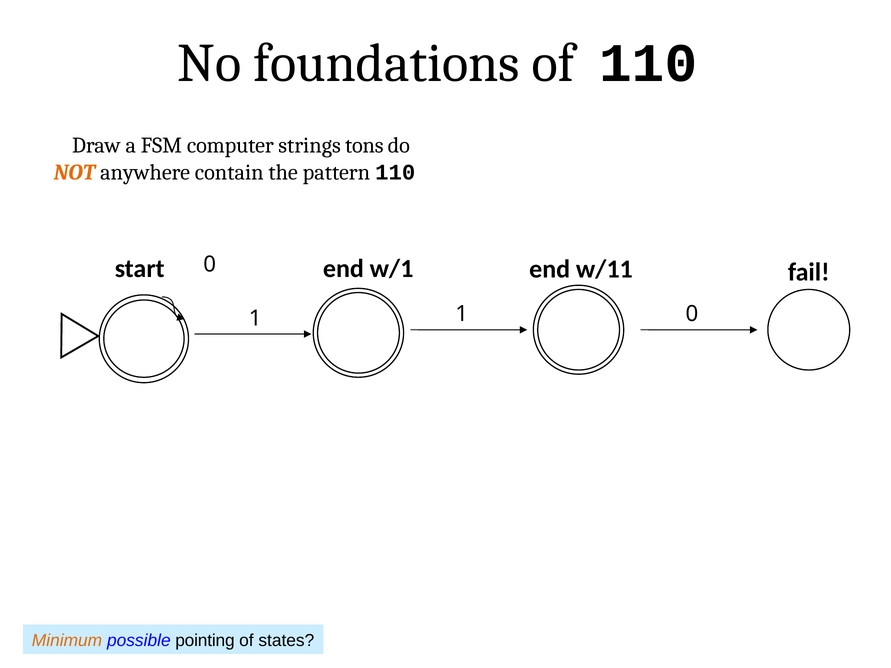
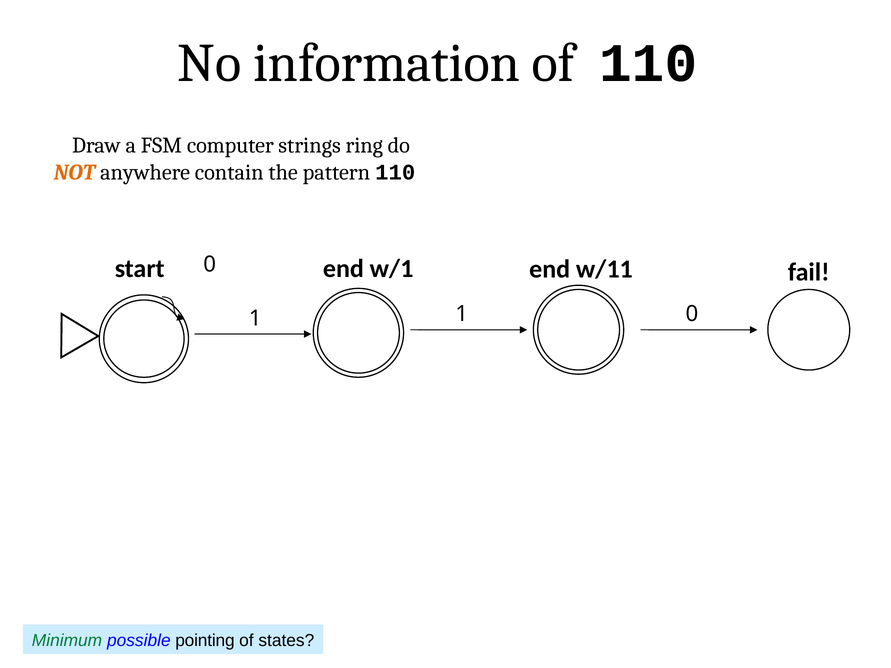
foundations: foundations -> information
tons: tons -> ring
Minimum colour: orange -> green
